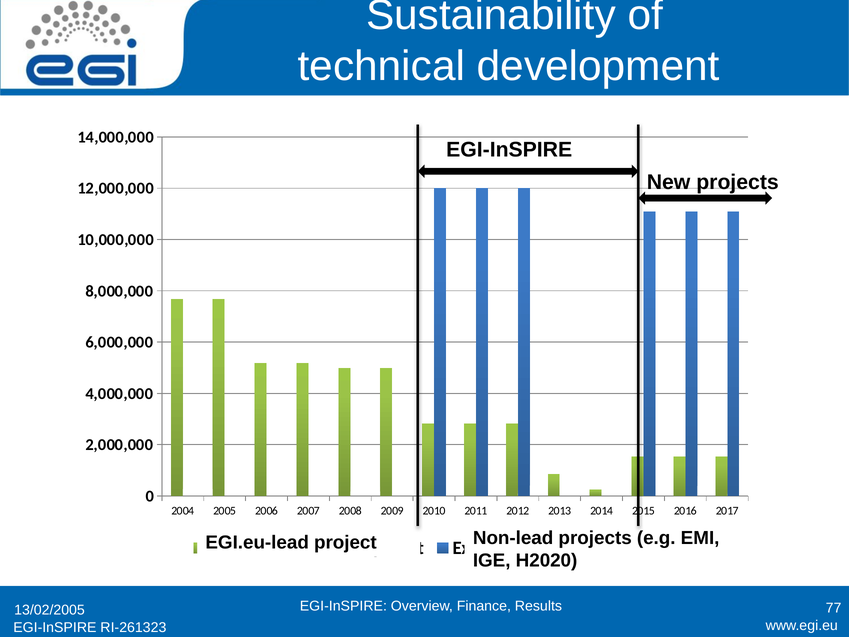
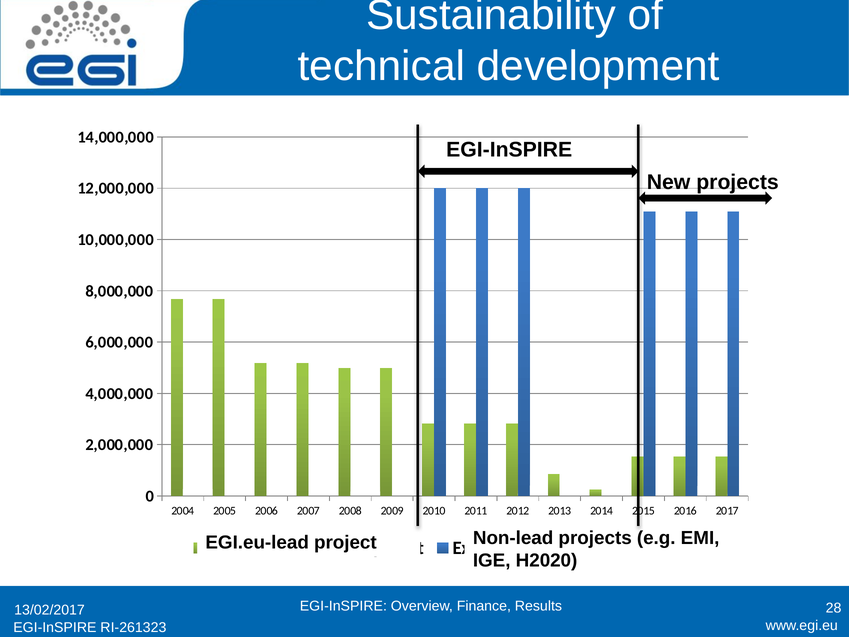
13/02/2005: 13/02/2005 -> 13/02/2017
77: 77 -> 28
